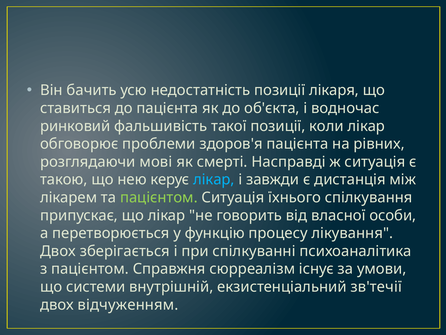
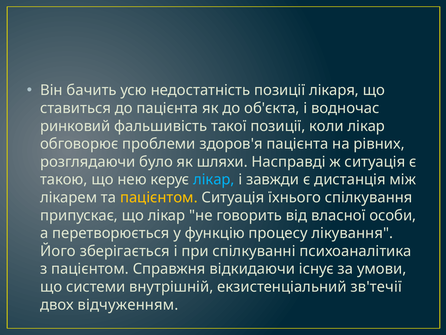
мові: мові -> було
смерті: смерті -> шляхи
пацієнтом at (159, 197) colour: light green -> yellow
Двох at (58, 251): Двох -> Його
сюрреалізм: сюрреалізм -> відкидаючи
